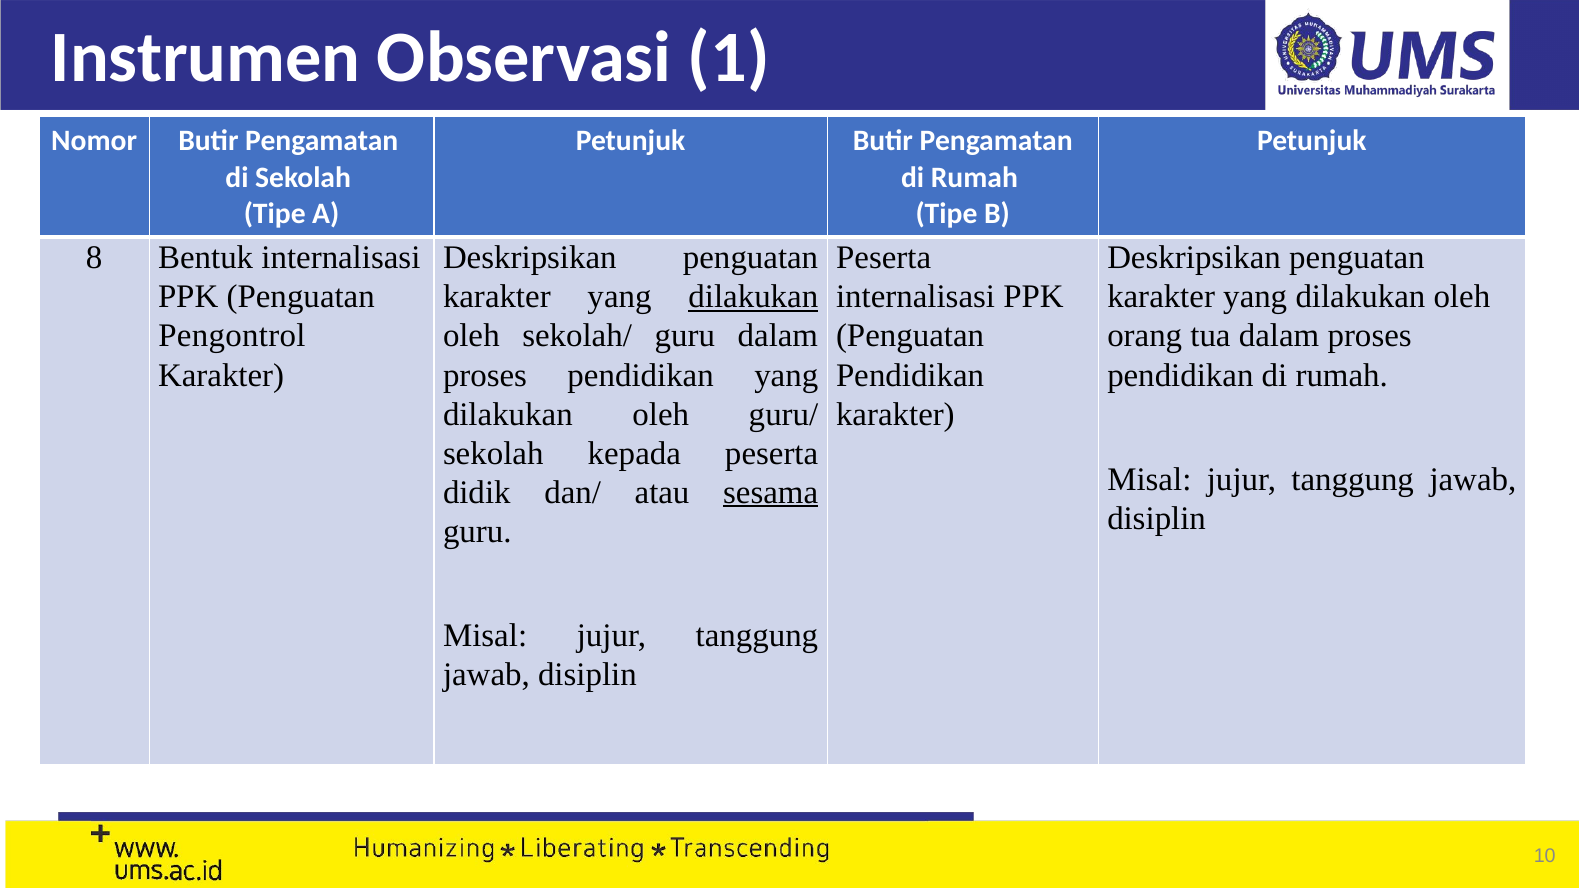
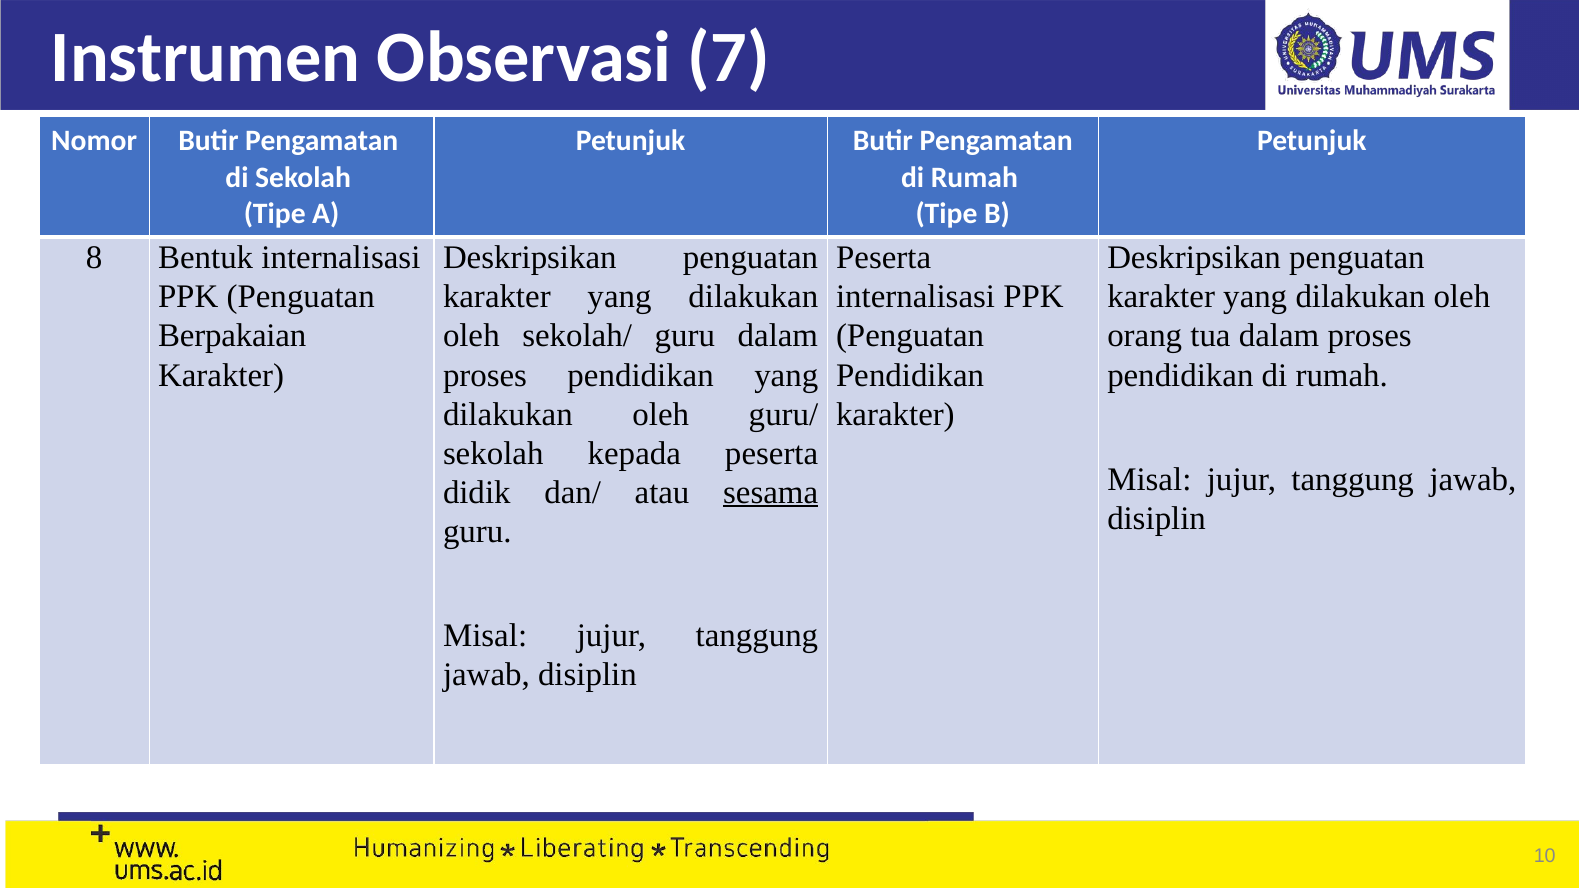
1: 1 -> 7
dilakukan at (753, 297) underline: present -> none
Pengontrol: Pengontrol -> Berpakaian
